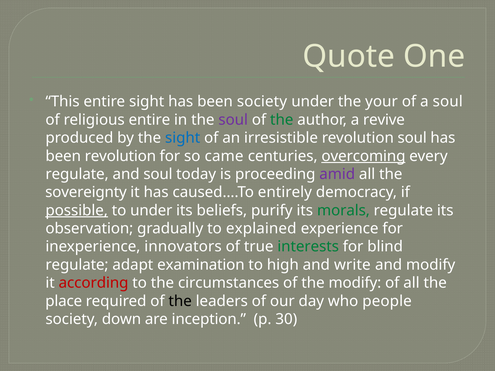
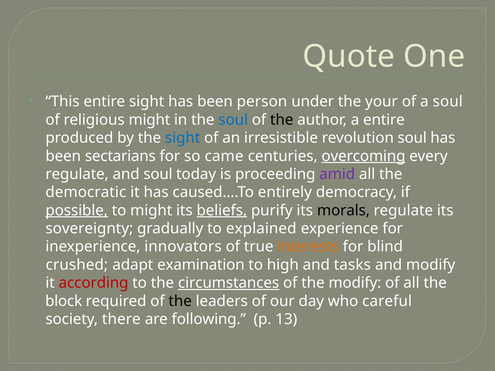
been society: society -> person
religious entire: entire -> might
soul at (233, 120) colour: purple -> blue
the at (282, 120) colour: green -> black
a revive: revive -> entire
been revolution: revolution -> sectarians
sovereignty: sovereignty -> democratic
to under: under -> might
beliefs underline: none -> present
morals colour: green -> black
observation: observation -> sovereignty
interests colour: green -> orange
regulate at (77, 265): regulate -> crushed
write: write -> tasks
circumstances underline: none -> present
place: place -> block
people: people -> careful
down: down -> there
inception: inception -> following
30: 30 -> 13
